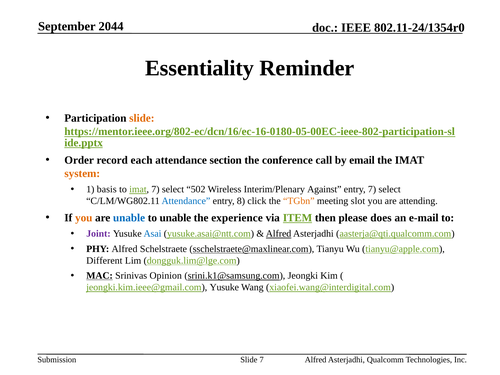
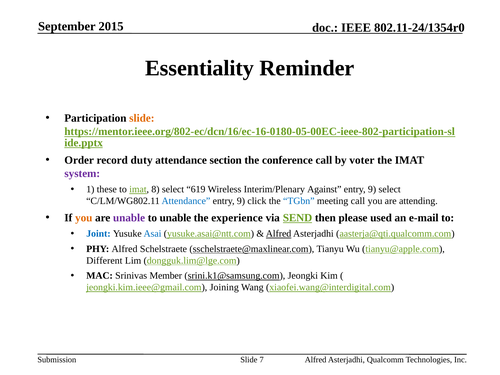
2044: 2044 -> 2015
each: each -> duty
email: email -> voter
system colour: orange -> purple
basis: basis -> these
imat 7: 7 -> 8
502: 502 -> 619
7 at (372, 189): 7 -> 9
8 at (241, 201): 8 -> 9
TGbn colour: orange -> blue
meeting slot: slot -> call
unable at (129, 218) colour: blue -> purple
ITEM: ITEM -> SEND
does: does -> used
Joint colour: purple -> blue
MAC underline: present -> none
Opinion: Opinion -> Member
jeongki.kim.ieee@gmail.com Yusuke: Yusuke -> Joining
